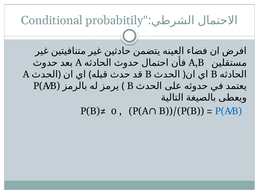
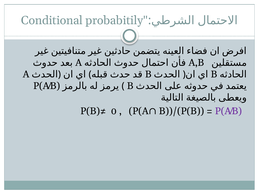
P(A⁄B at (228, 111) colour: blue -> purple
